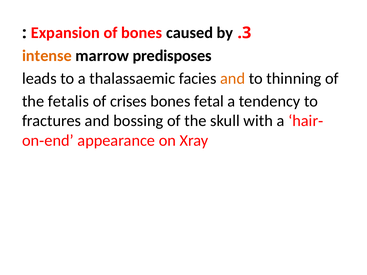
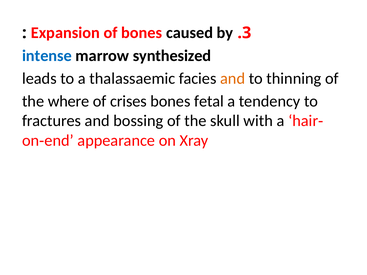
intense colour: orange -> blue
predisposes: predisposes -> synthesized
fetalis: fetalis -> where
